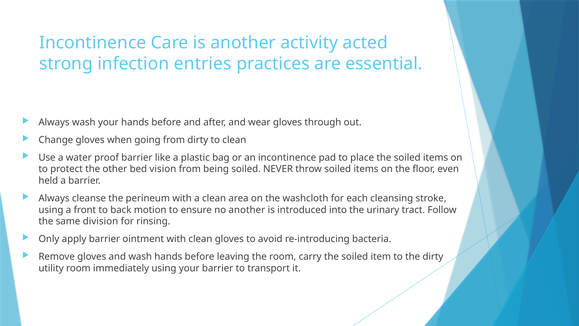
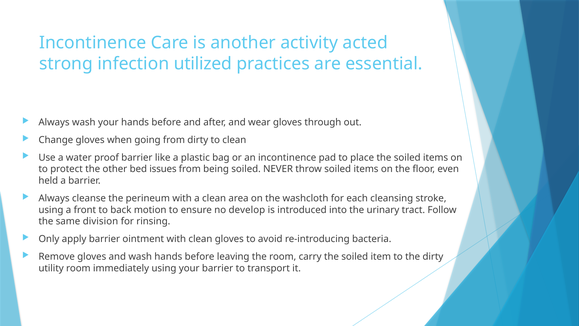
entries: entries -> utilized
vision: vision -> issues
no another: another -> develop
